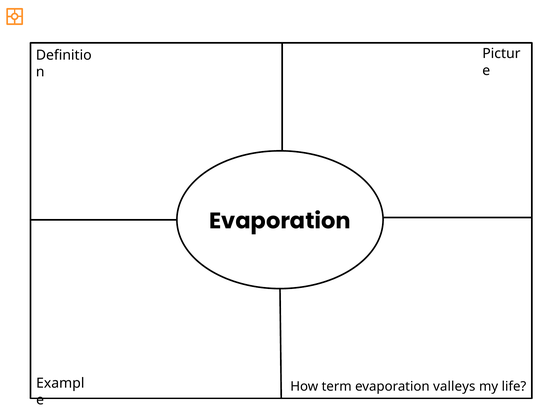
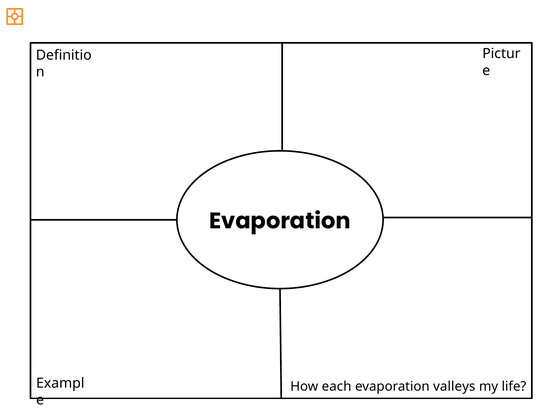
term: term -> each
